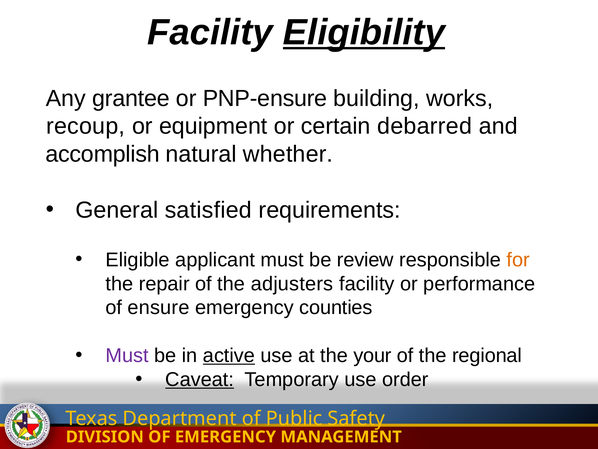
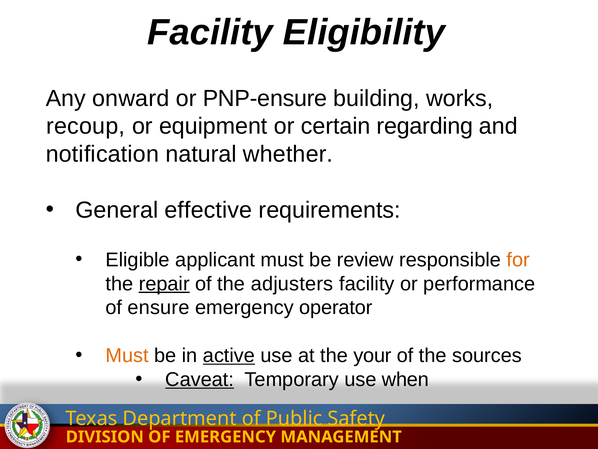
Eligibility underline: present -> none
grantee: grantee -> onward
debarred: debarred -> regarding
accomplish: accomplish -> notification
satisfied: satisfied -> effective
repair underline: none -> present
counties: counties -> operator
Must at (127, 355) colour: purple -> orange
regional: regional -> sources
order: order -> when
